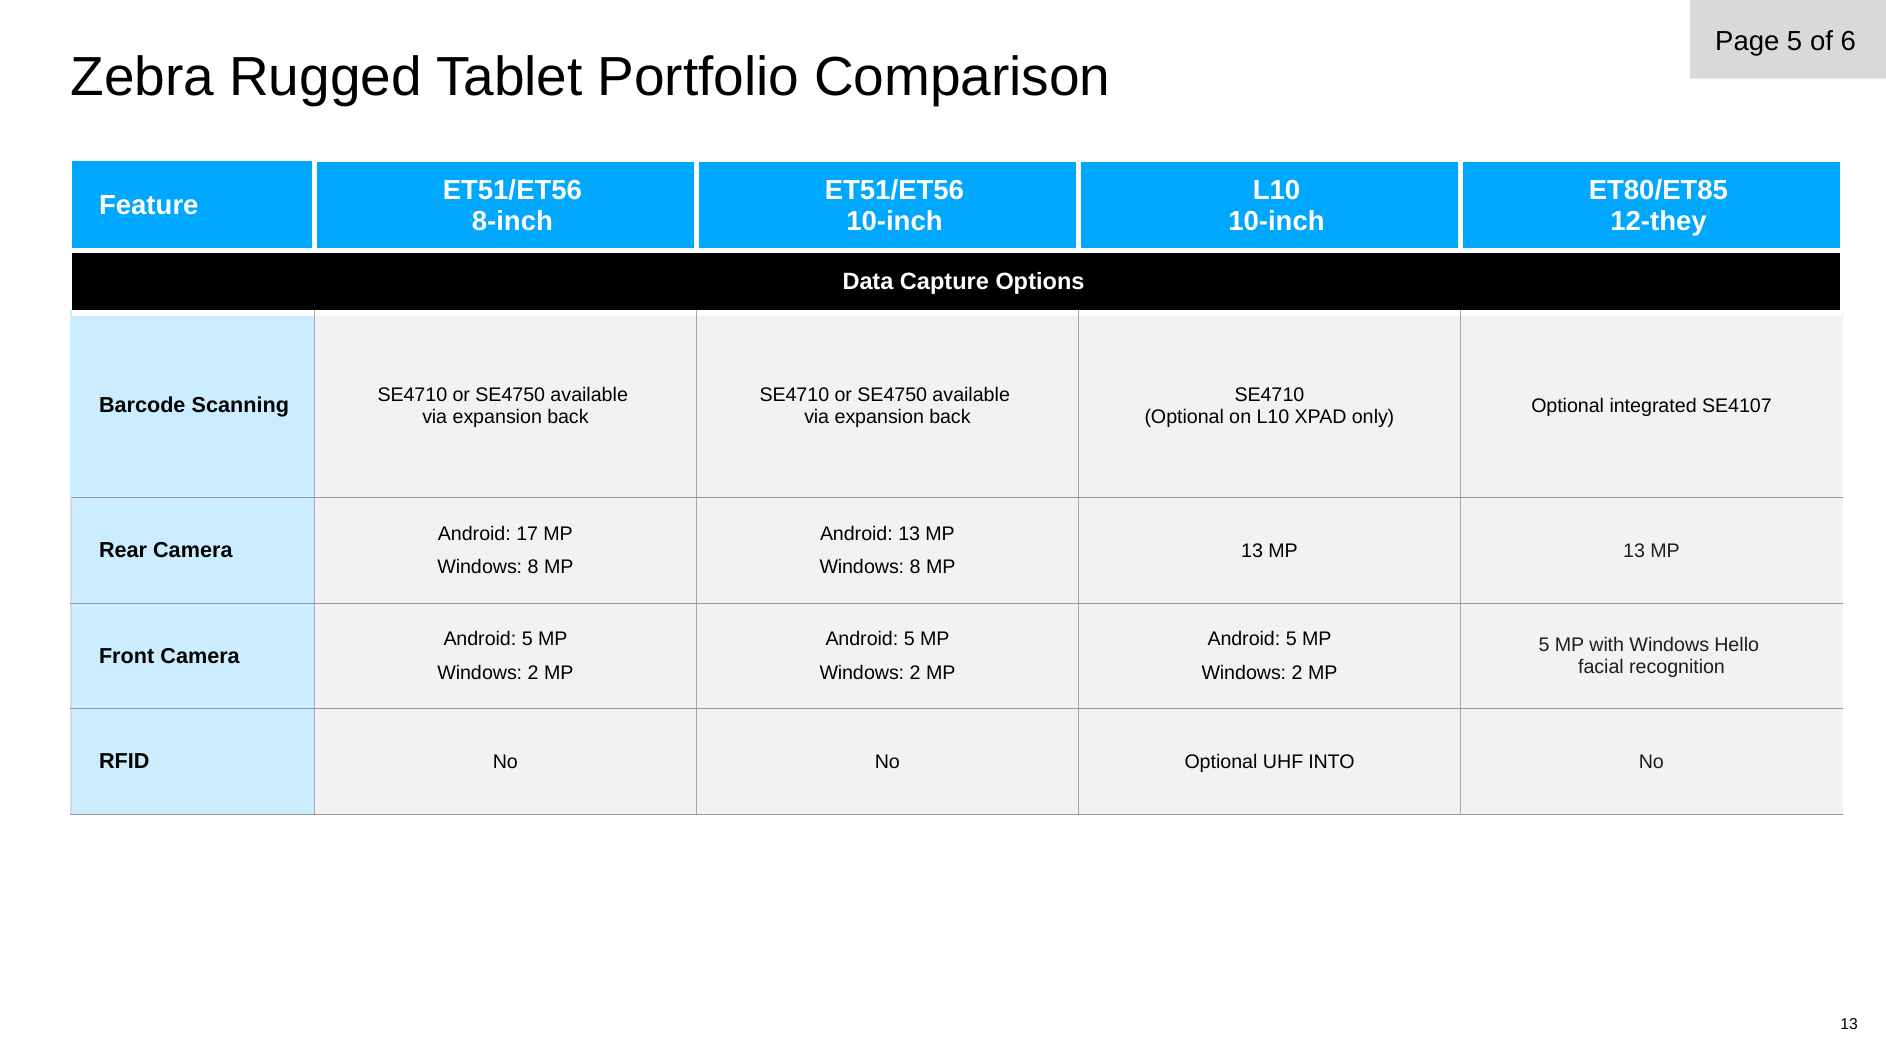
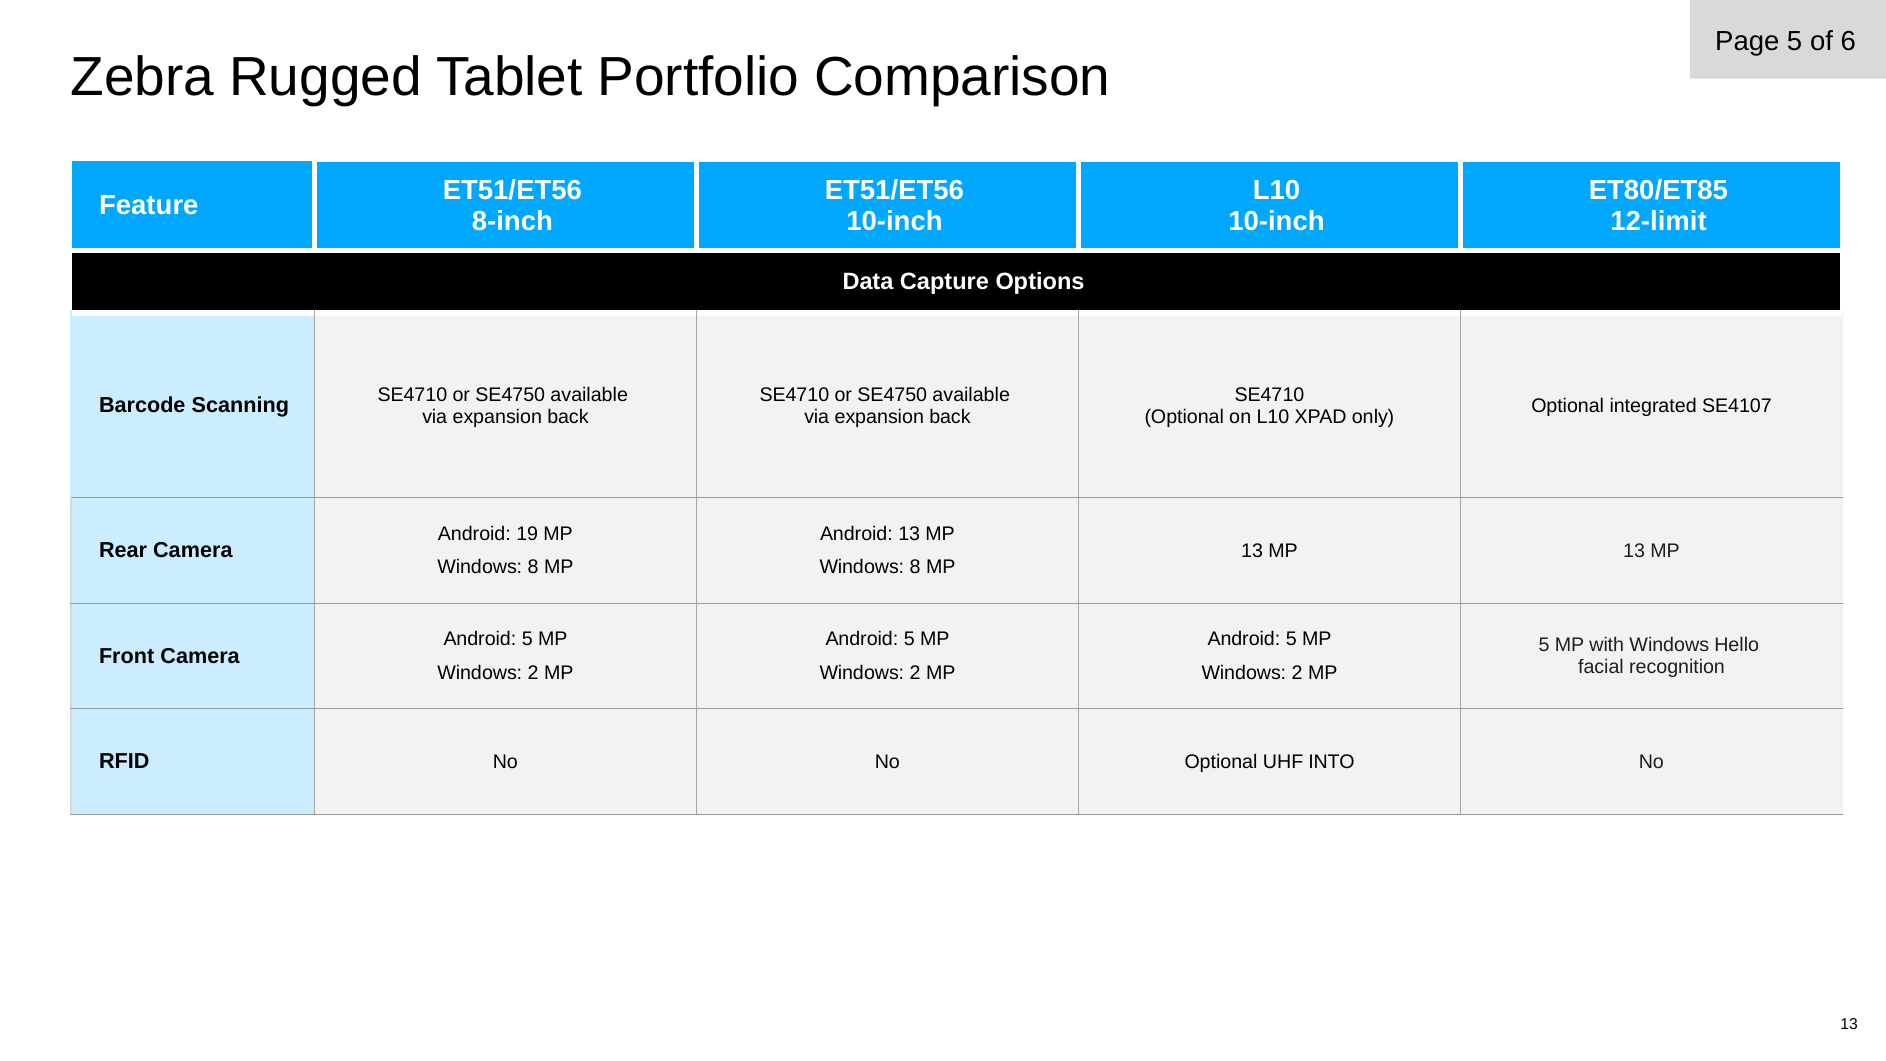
12-they: 12-they -> 12-limit
17: 17 -> 19
